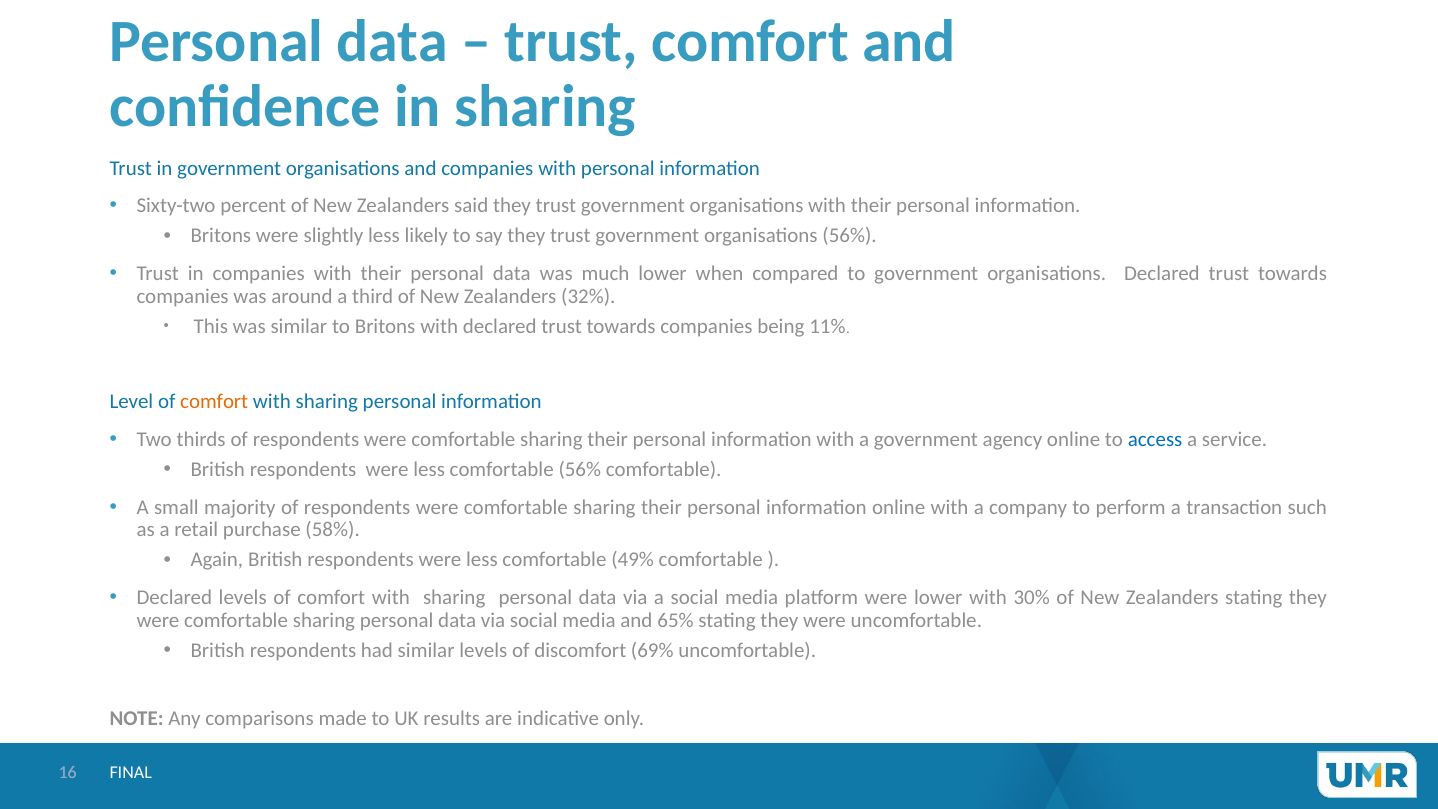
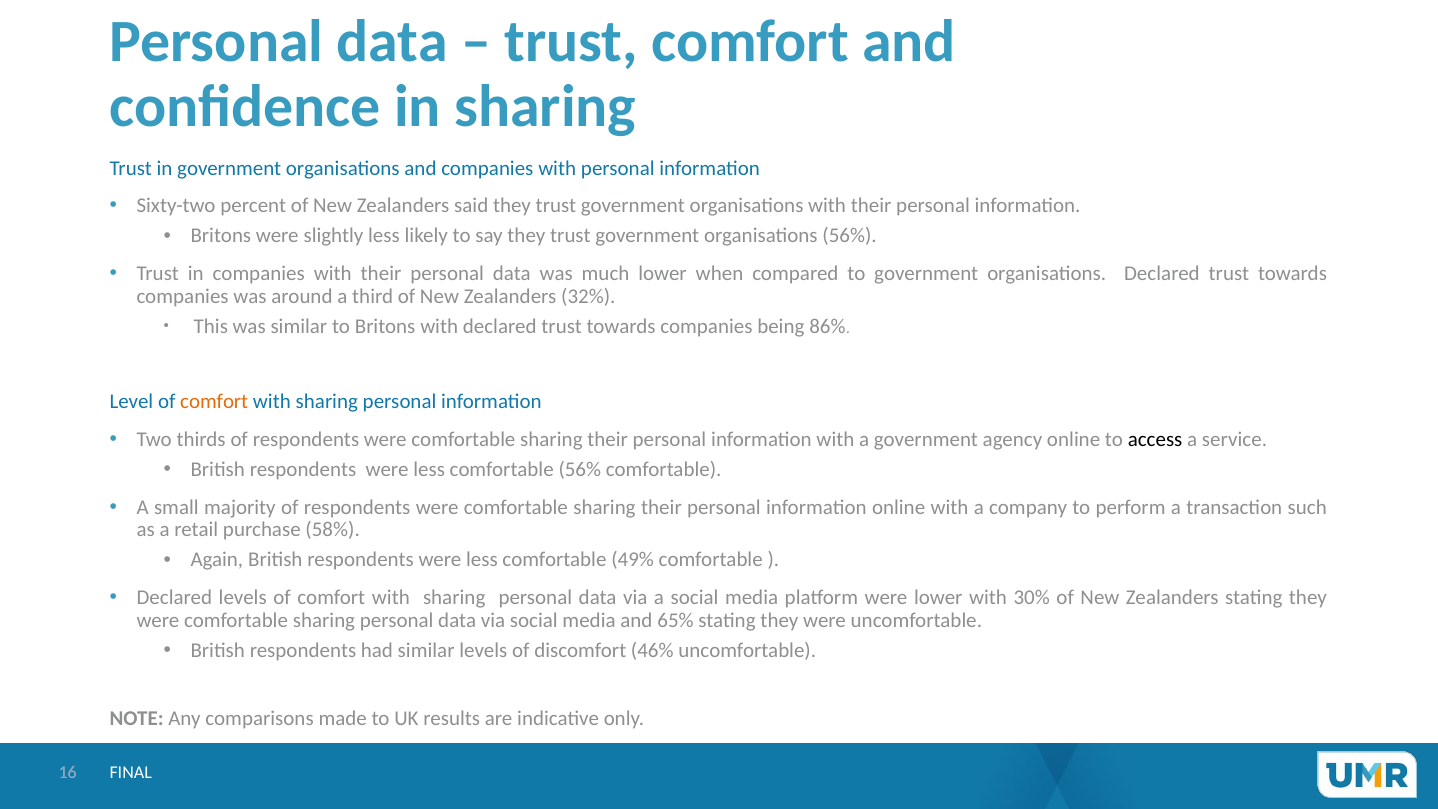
11%: 11% -> 86%
access colour: blue -> black
69%: 69% -> 46%
